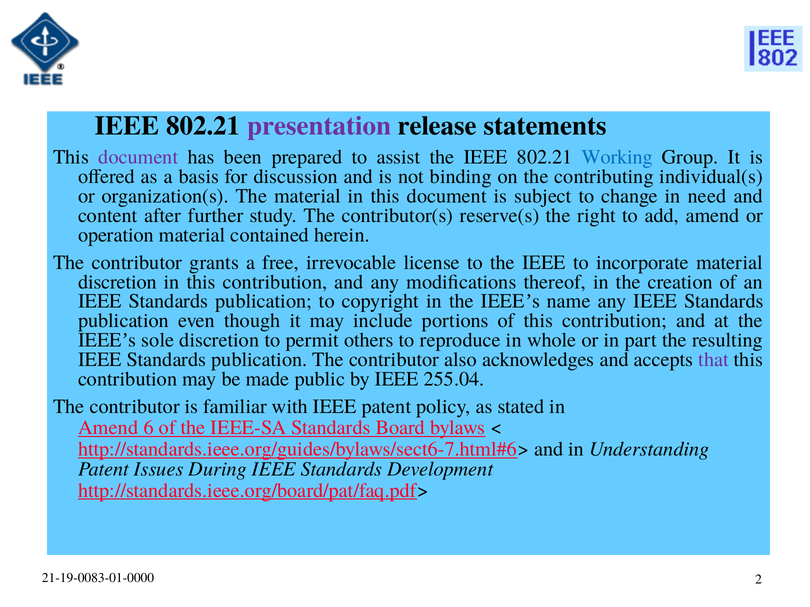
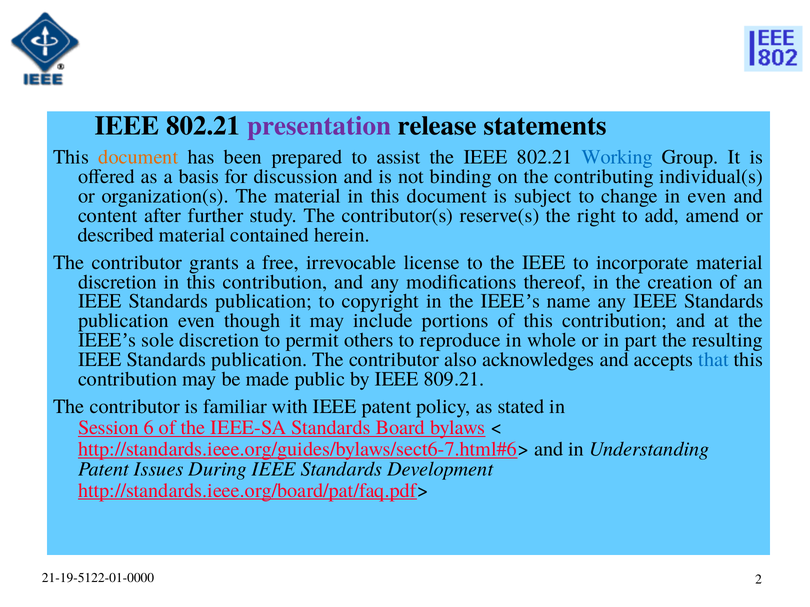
document at (138, 157) colour: purple -> orange
need at (707, 196): need -> even
operation: operation -> described
that at (714, 360) colour: purple -> blue
255.04: 255.04 -> 809.21
Amend at (108, 428): Amend -> Session
21-19-0083-01-0000: 21-19-0083-01-0000 -> 21-19-5122-01-0000
